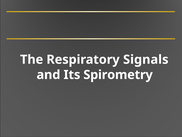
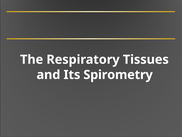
Signals: Signals -> Tissues
